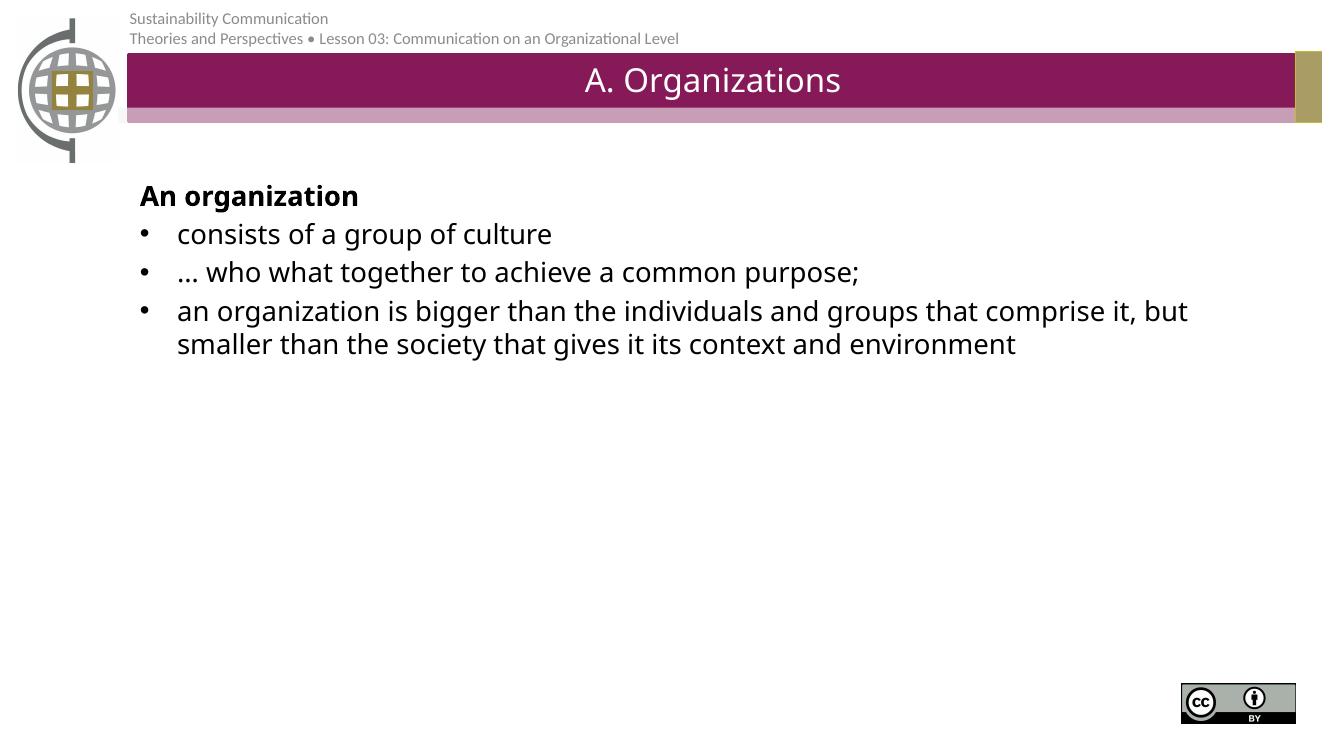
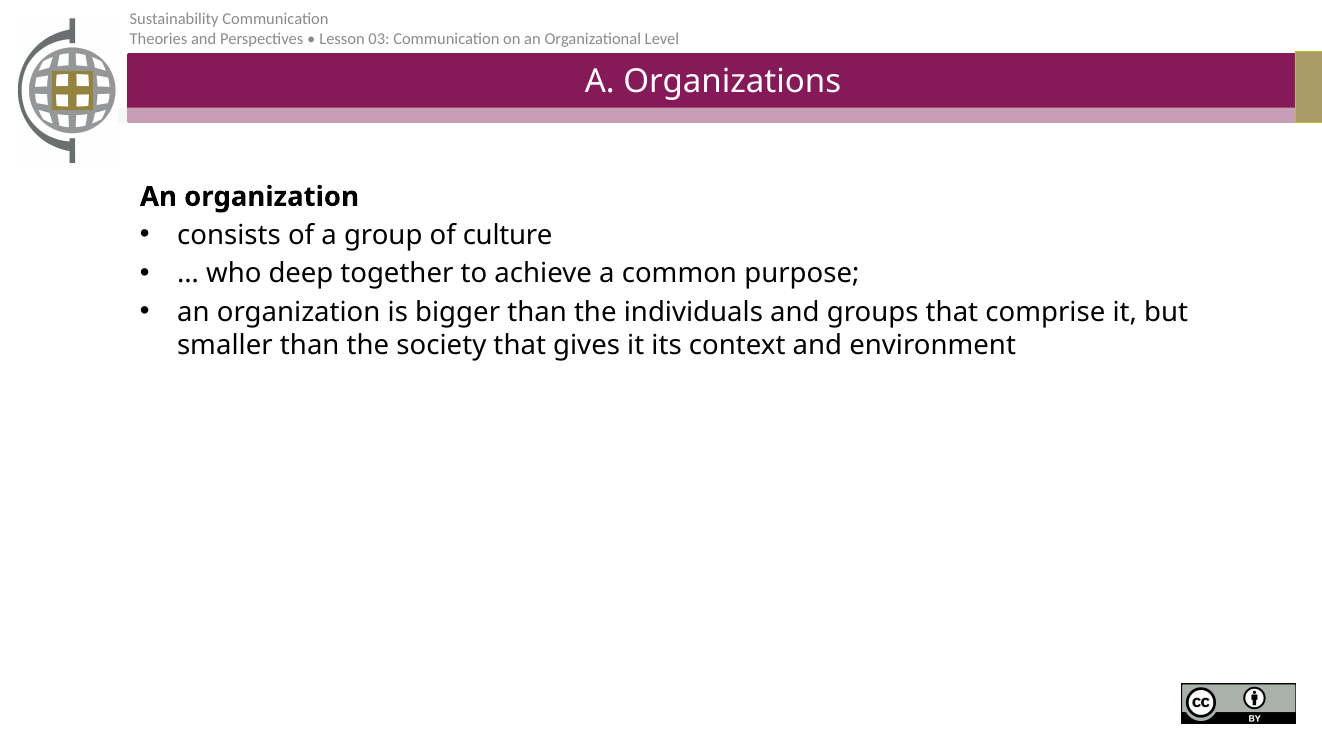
what: what -> deep
